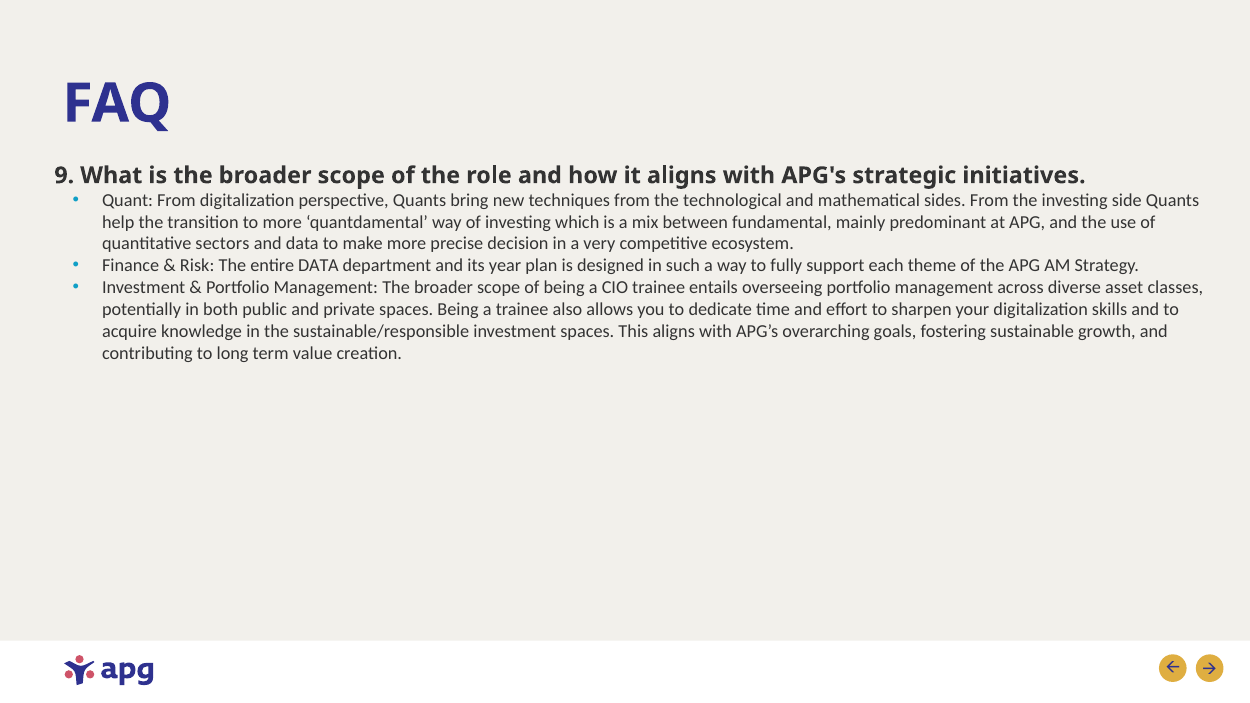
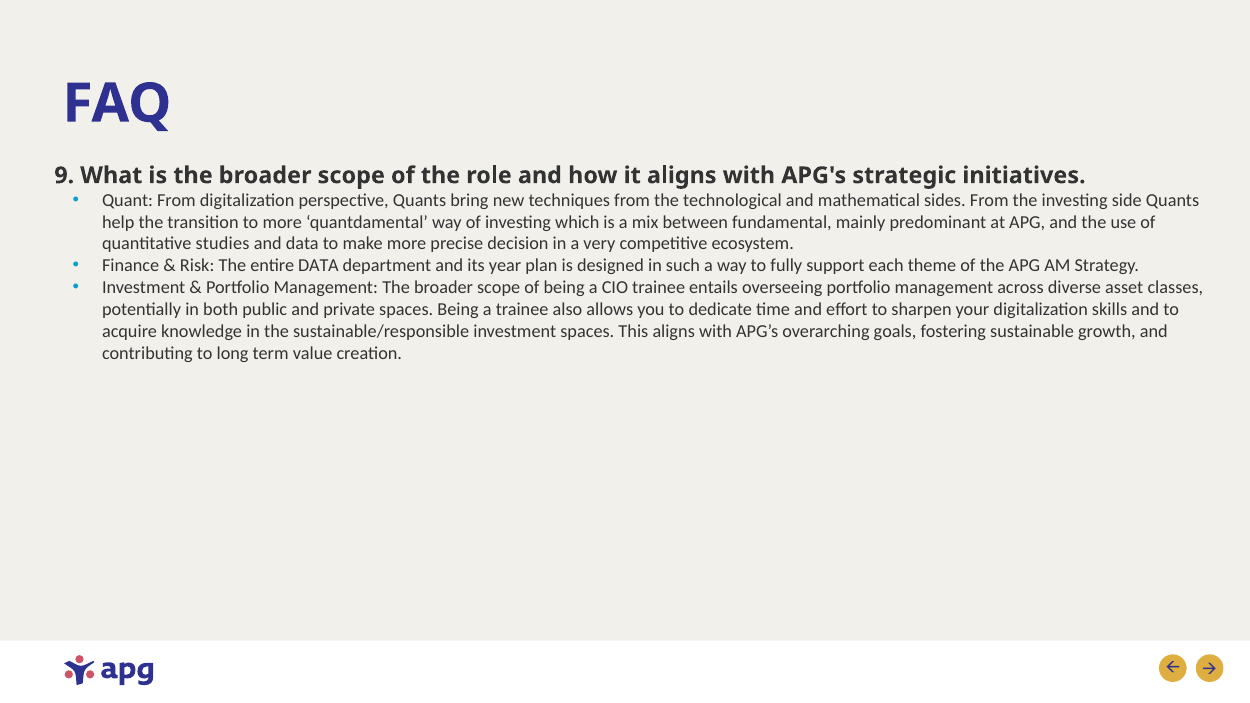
sectors: sectors -> studies
